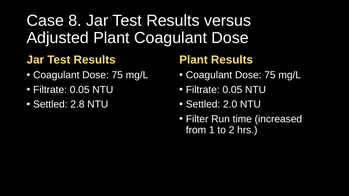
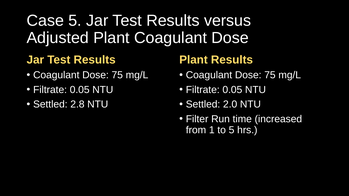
Case 8: 8 -> 5
to 2: 2 -> 5
